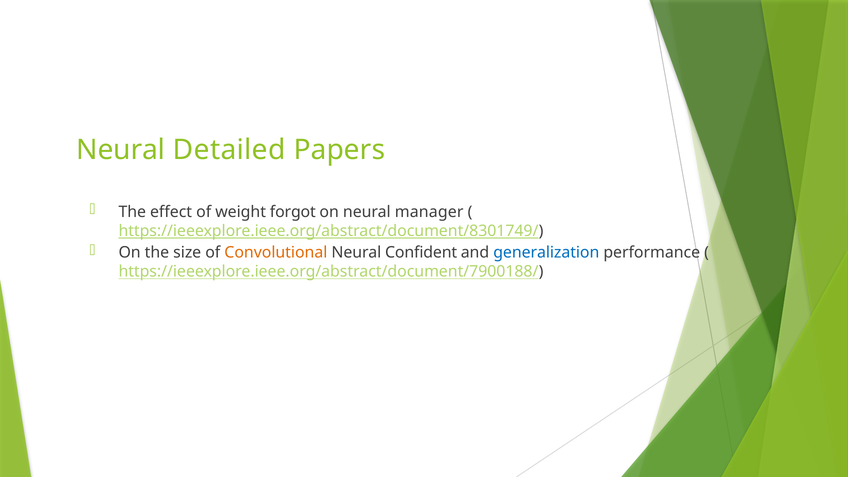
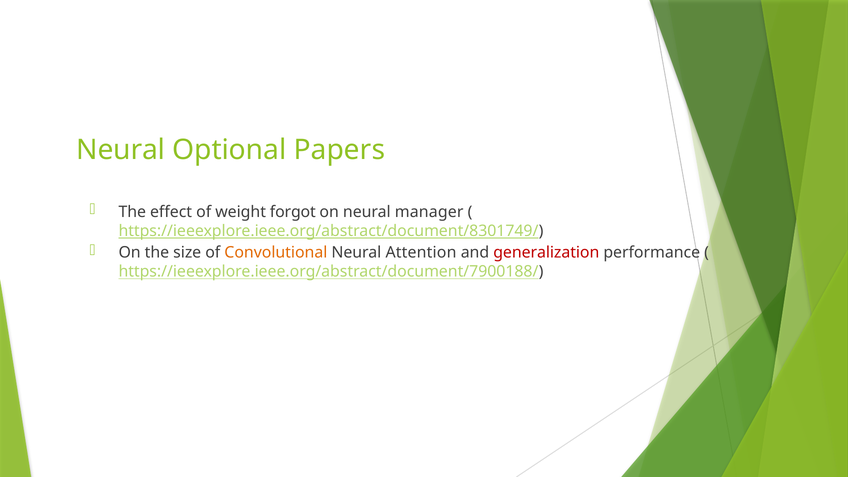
Detailed: Detailed -> Optional
Confident: Confident -> Attention
generalization colour: blue -> red
